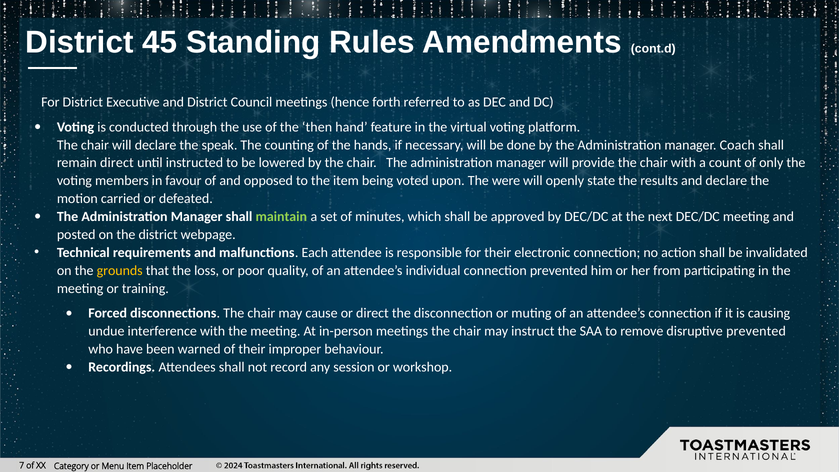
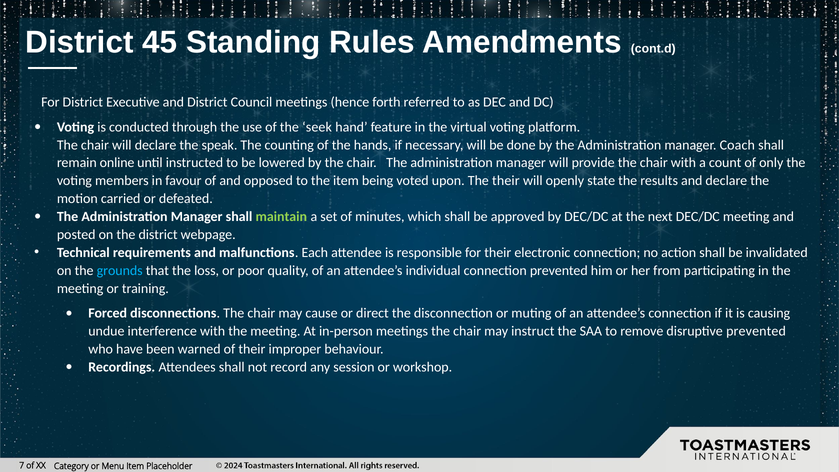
then: then -> seek
remain direct: direct -> online
The were: were -> their
grounds colour: yellow -> light blue
